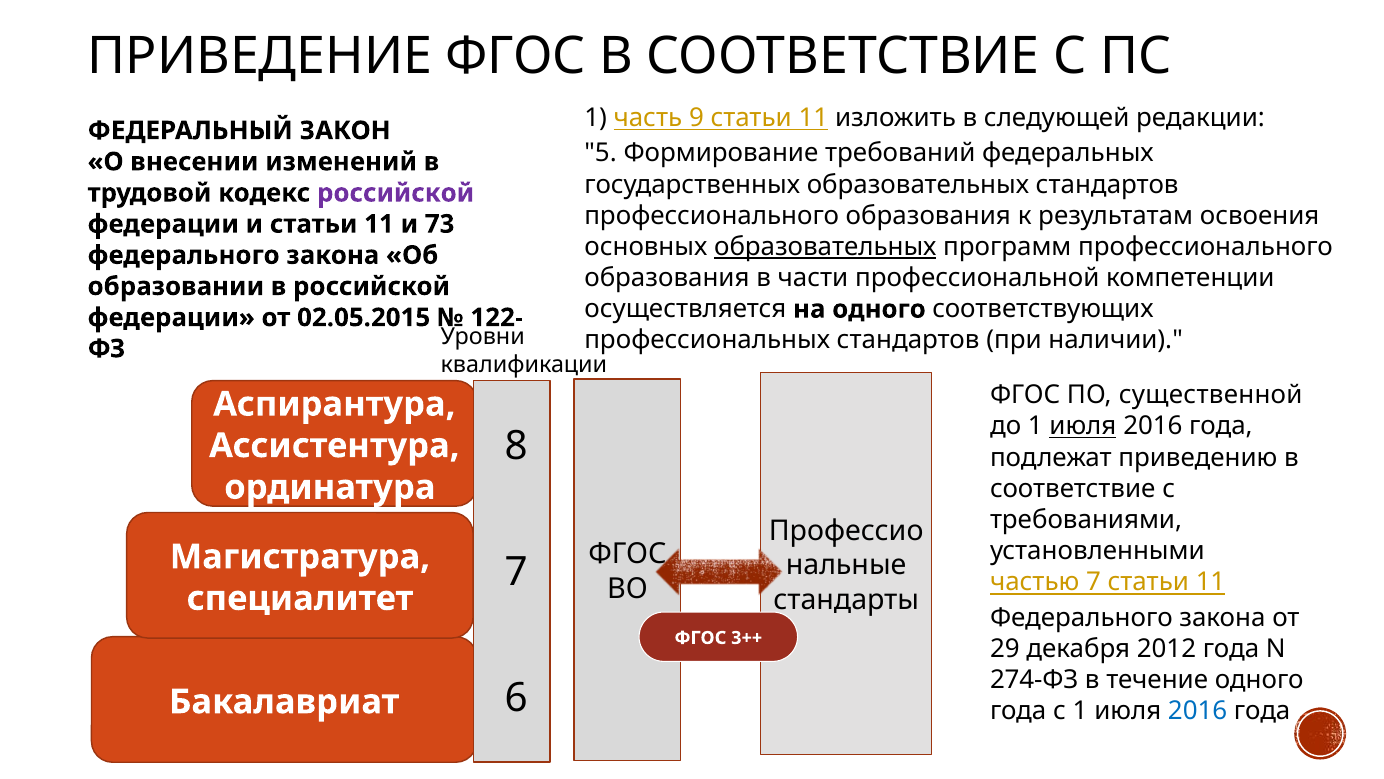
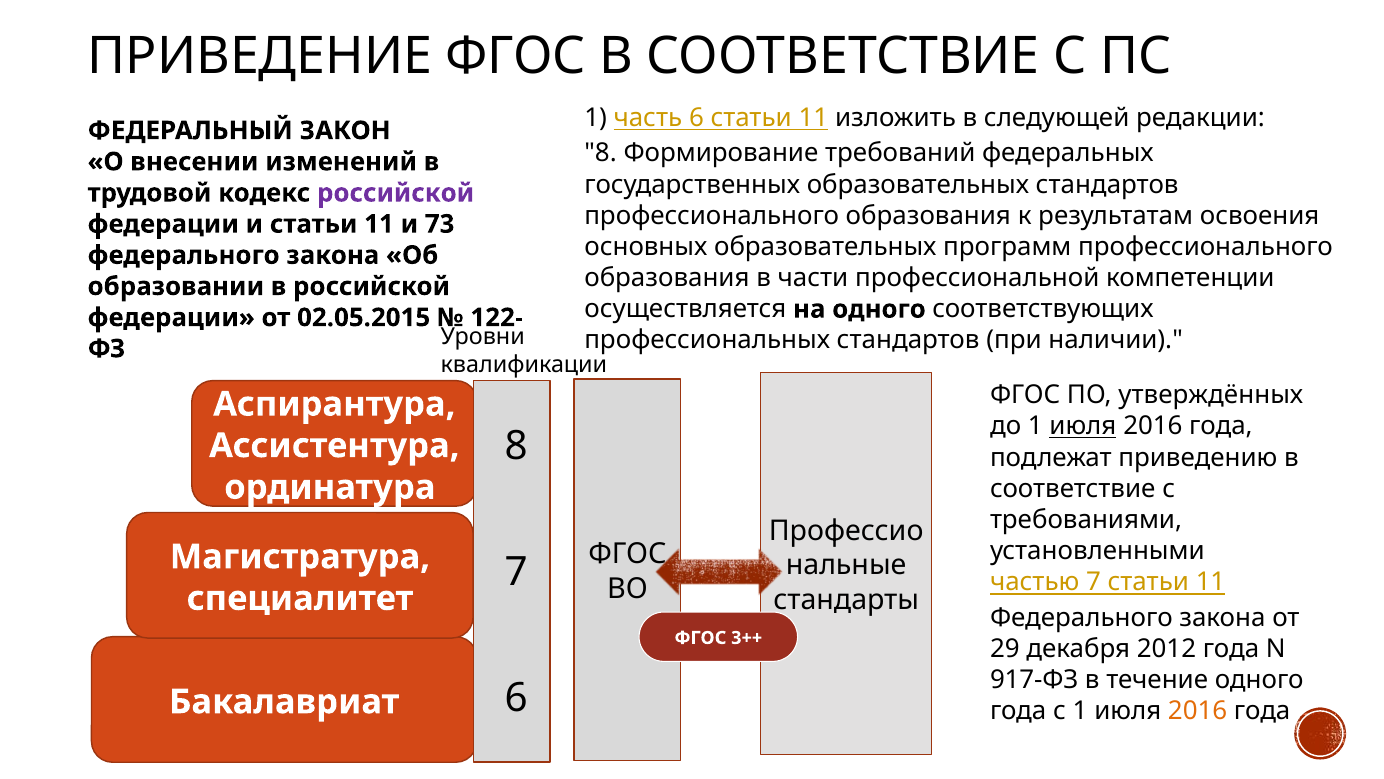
часть 9: 9 -> 6
5 at (601, 153): 5 -> 8
образовательных at (825, 247) underline: present -> none
существенной: существенной -> утверждённых
274-ФЗ: 274-ФЗ -> 917-ФЗ
2016 at (1198, 710) colour: blue -> orange
